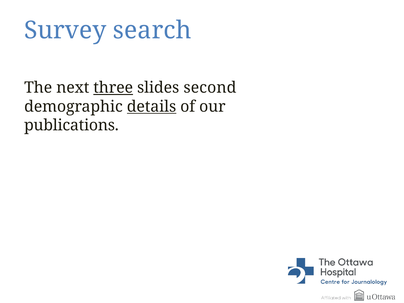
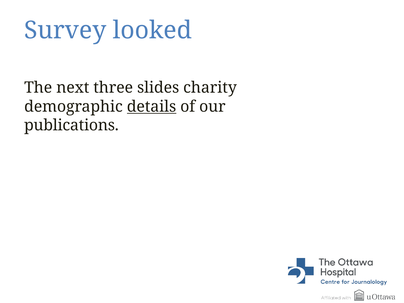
search: search -> looked
three underline: present -> none
second: second -> charity
